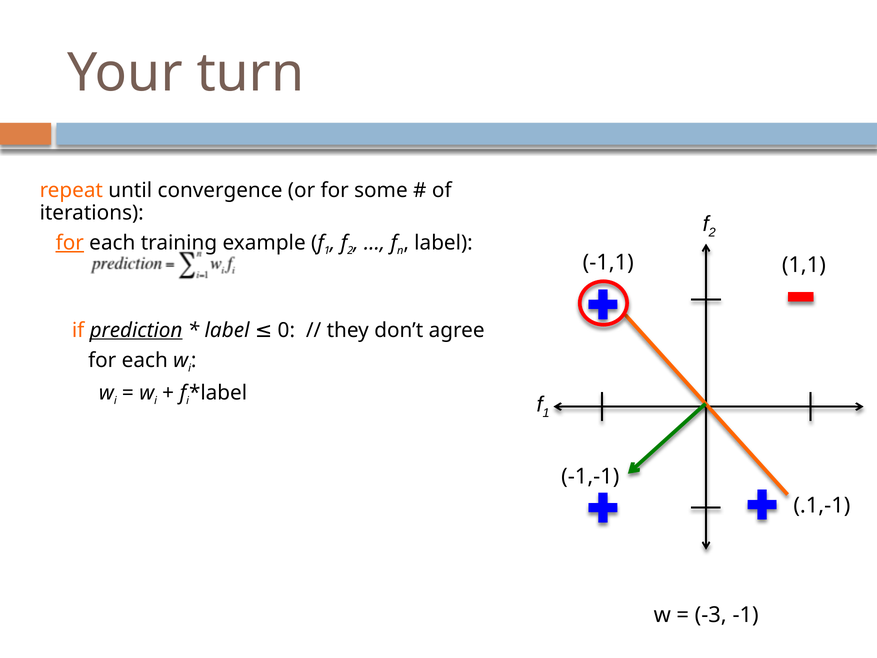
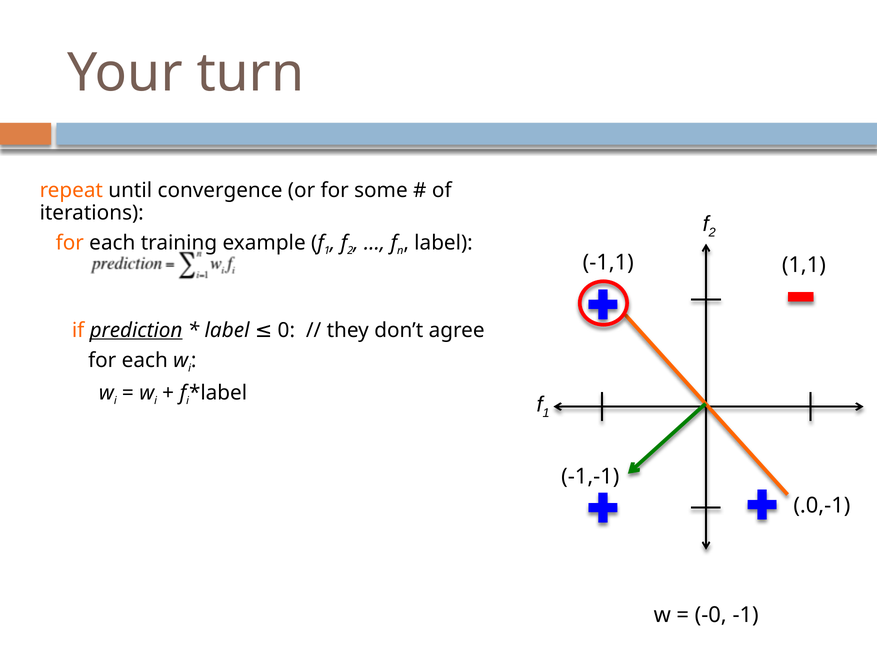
for at (70, 243) underline: present -> none
.1,-1: .1,-1 -> .0,-1
-3: -3 -> -0
